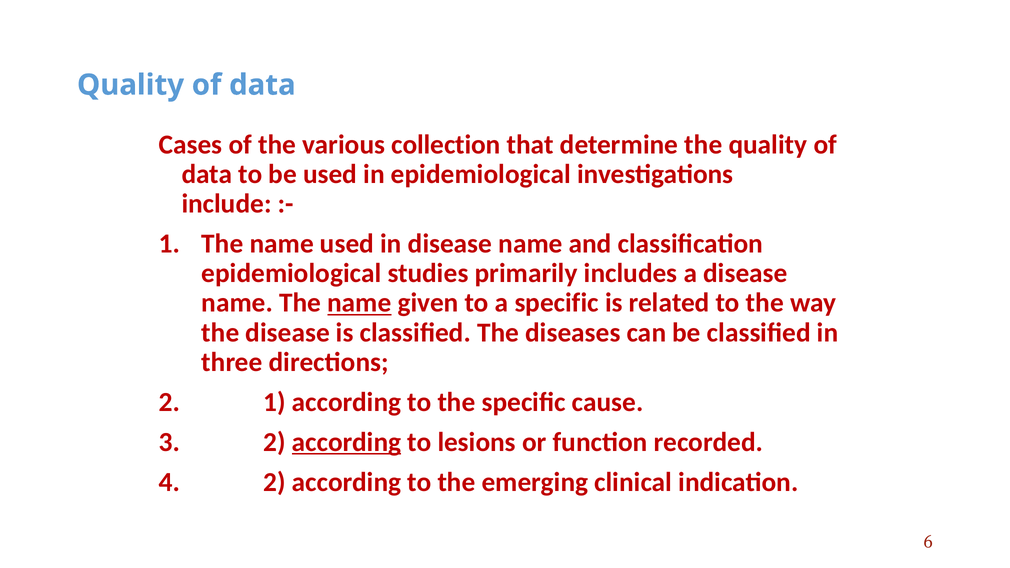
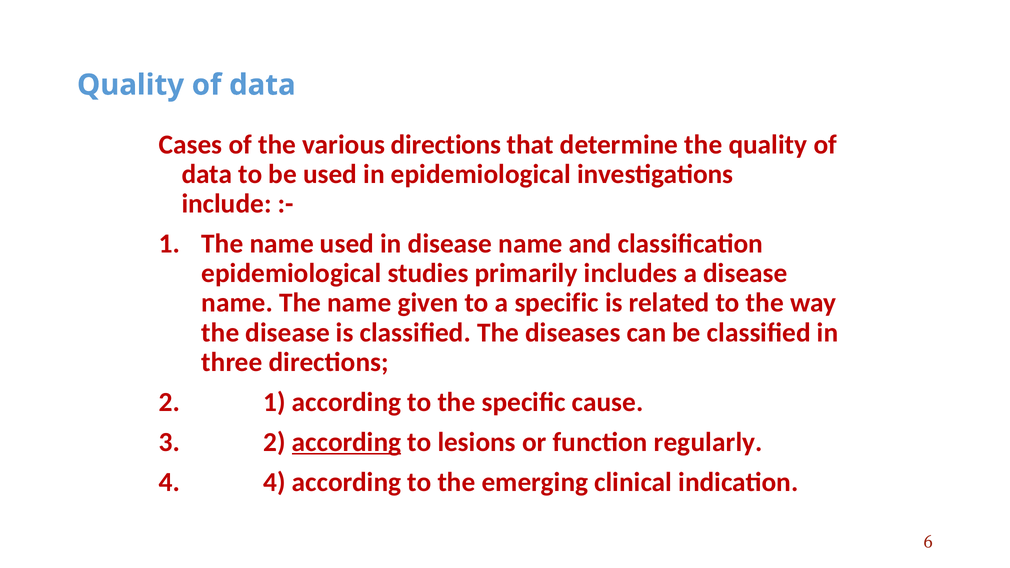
various collection: collection -> directions
name at (359, 303) underline: present -> none
recorded: recorded -> regularly
2 at (274, 482): 2 -> 4
